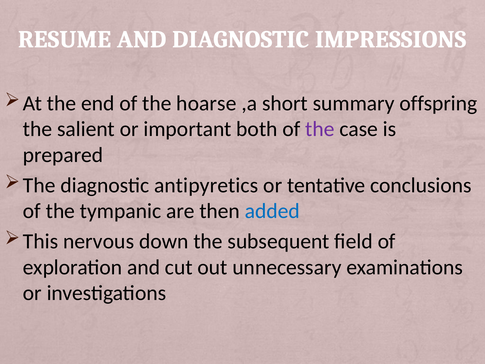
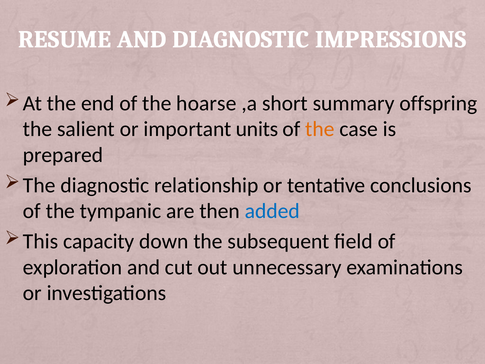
both: both -> units
the at (320, 129) colour: purple -> orange
antipyretics: antipyretics -> relationship
nervous: nervous -> capacity
